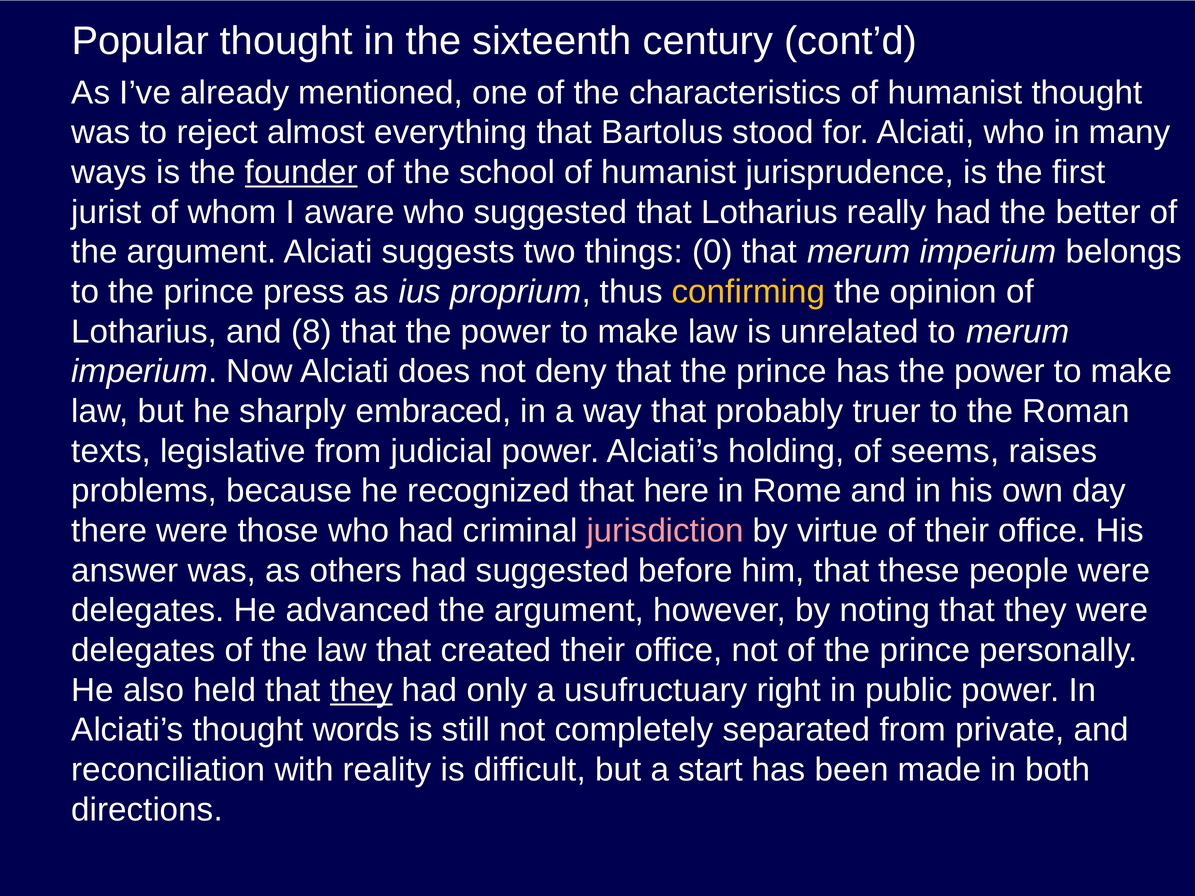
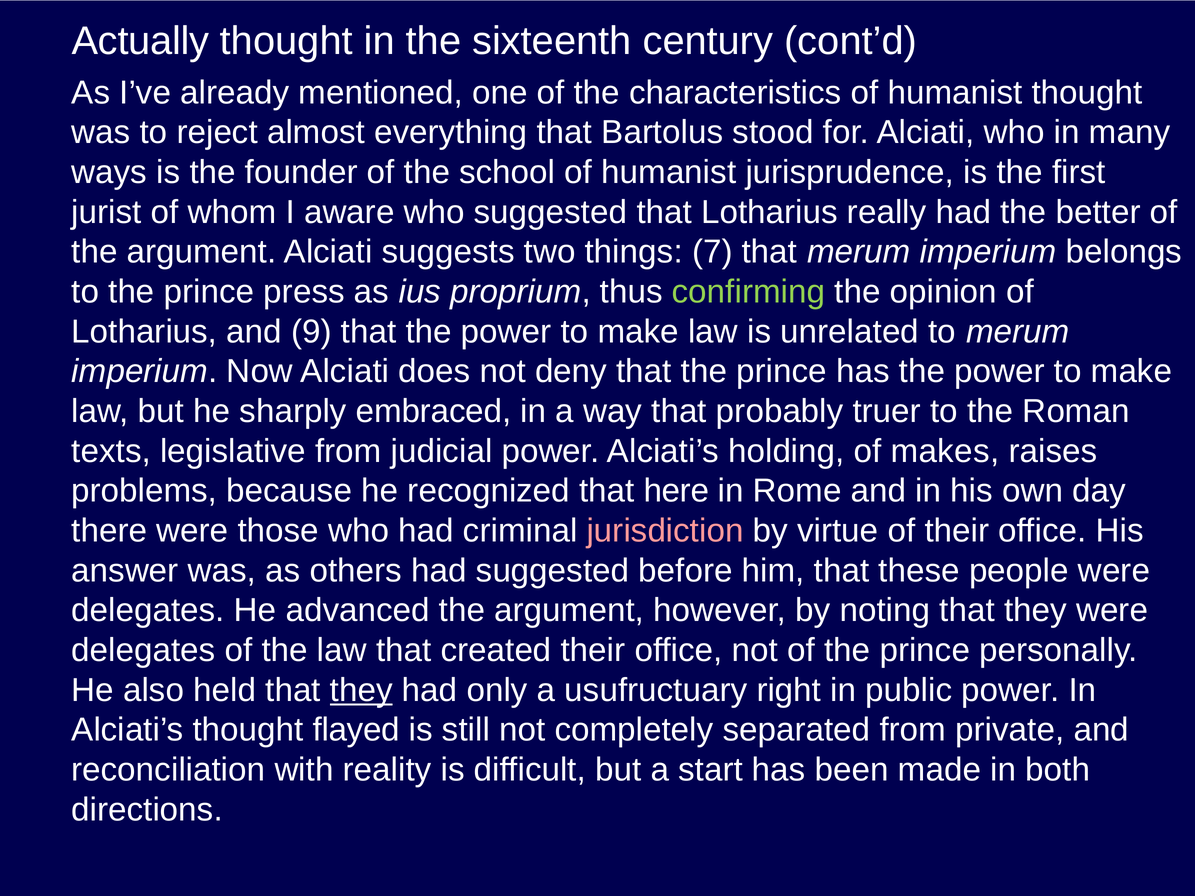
Popular: Popular -> Actually
founder underline: present -> none
0: 0 -> 7
confirming colour: yellow -> light green
8: 8 -> 9
seems: seems -> makes
words: words -> flayed
